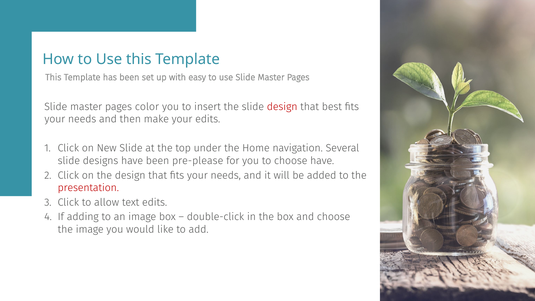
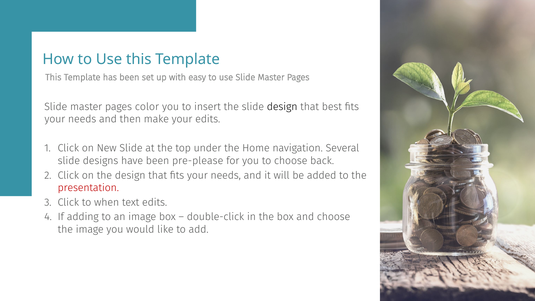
design at (282, 107) colour: red -> black
choose have: have -> back
allow: allow -> when
